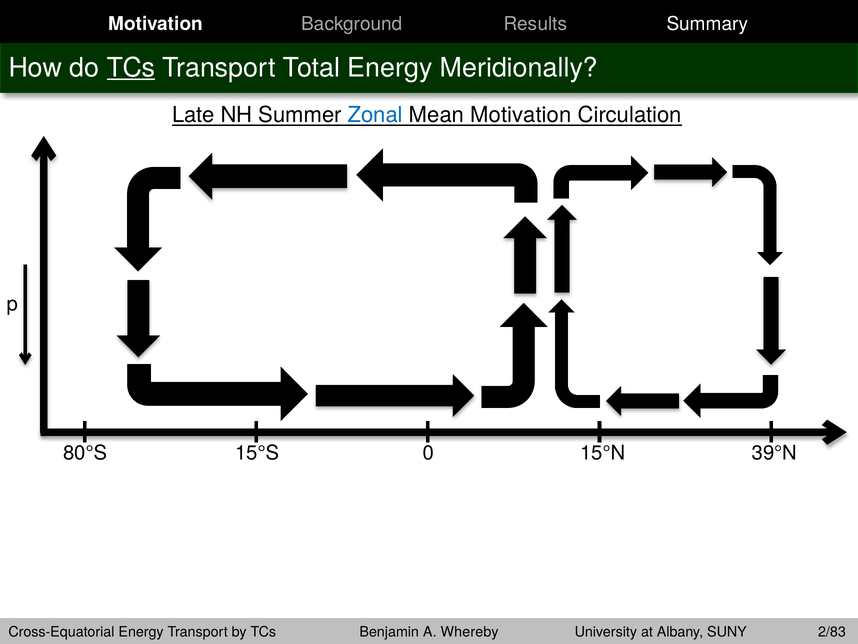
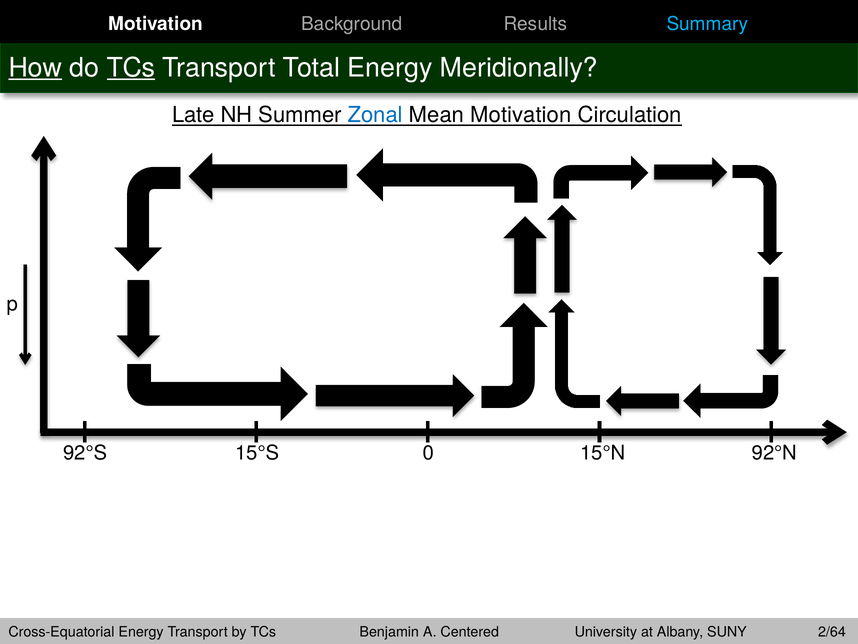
Summary colour: white -> light blue
How underline: none -> present
80°S: 80°S -> 92°S
39°N: 39°N -> 92°N
Whereby: Whereby -> Centered
2/83: 2/83 -> 2/64
